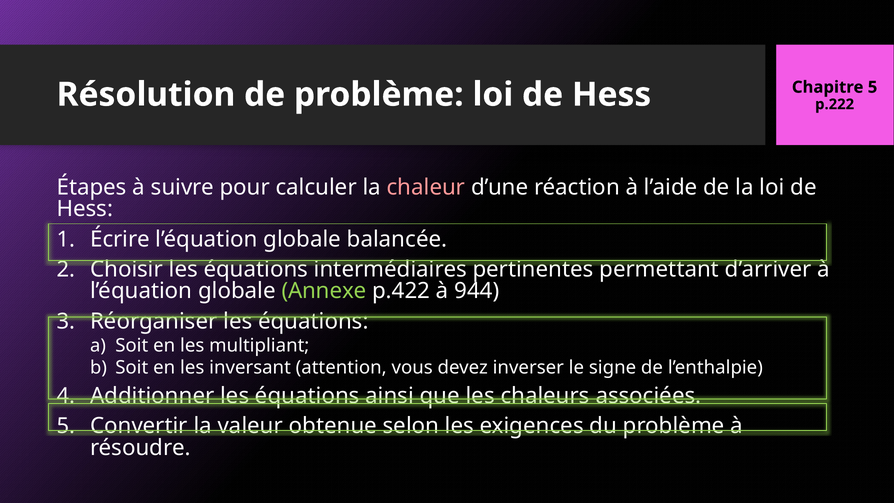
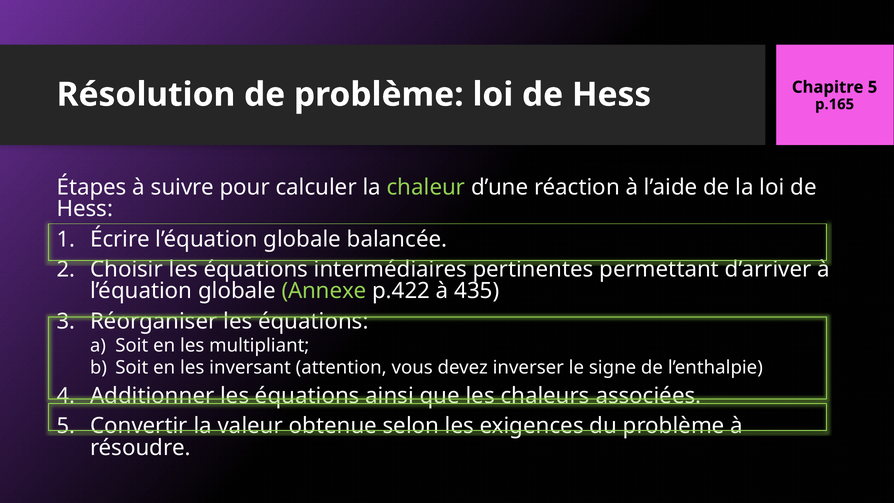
p.222: p.222 -> p.165
chaleur colour: pink -> light green
944: 944 -> 435
